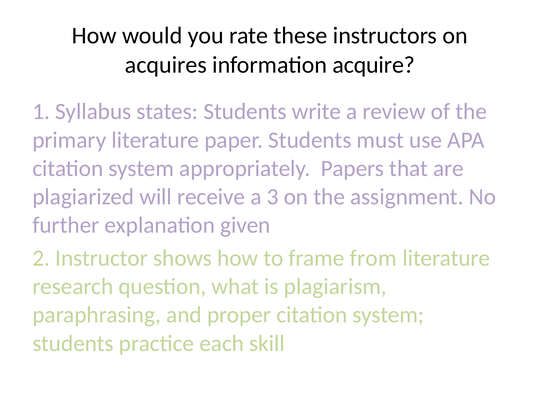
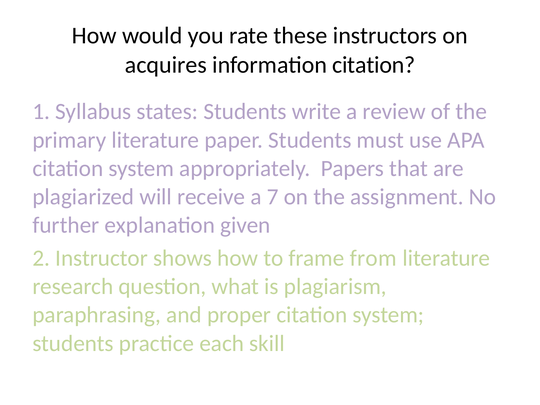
information acquire: acquire -> citation
3: 3 -> 7
